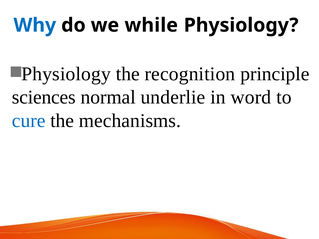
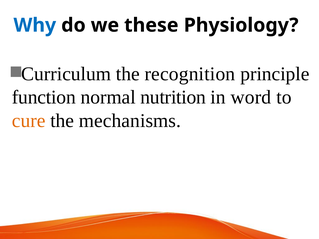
while: while -> these
Physiology at (66, 74): Physiology -> Curriculum
sciences: sciences -> function
underlie: underlie -> nutrition
cure colour: blue -> orange
